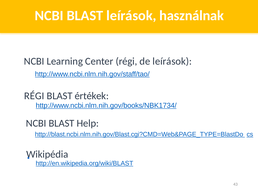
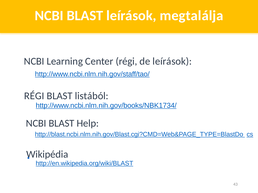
használnak: használnak -> megtalálja
értékek: értékek -> listából
